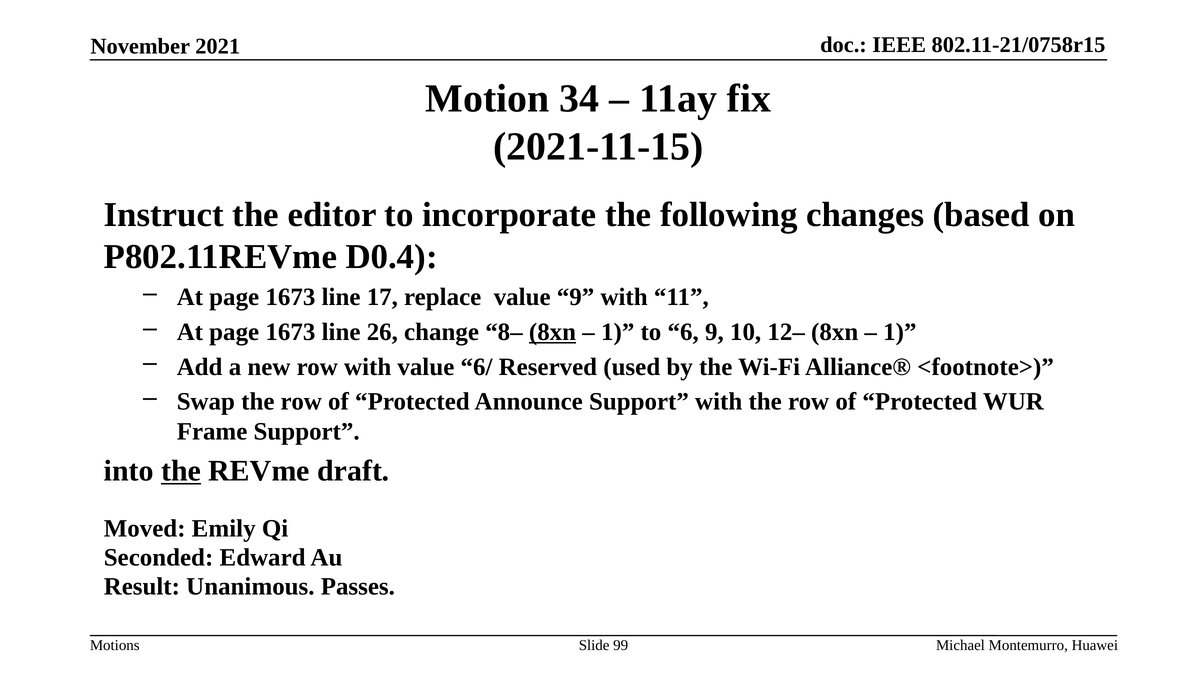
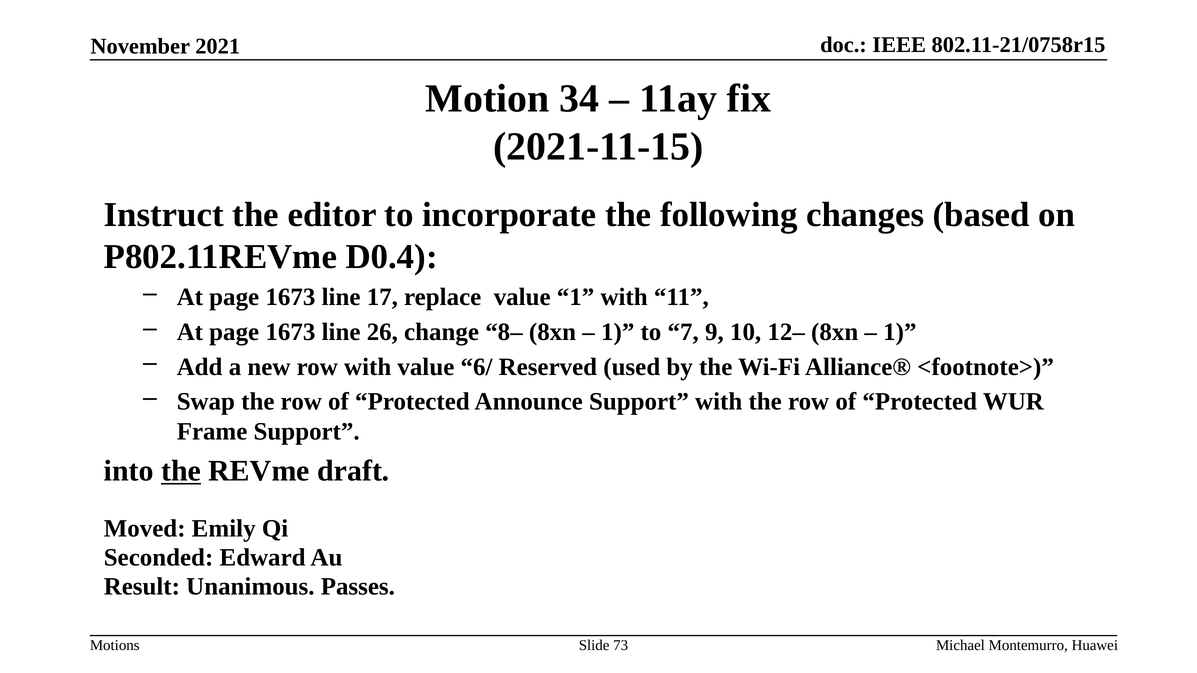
value 9: 9 -> 1
8xn at (553, 332) underline: present -> none
6: 6 -> 7
99: 99 -> 73
